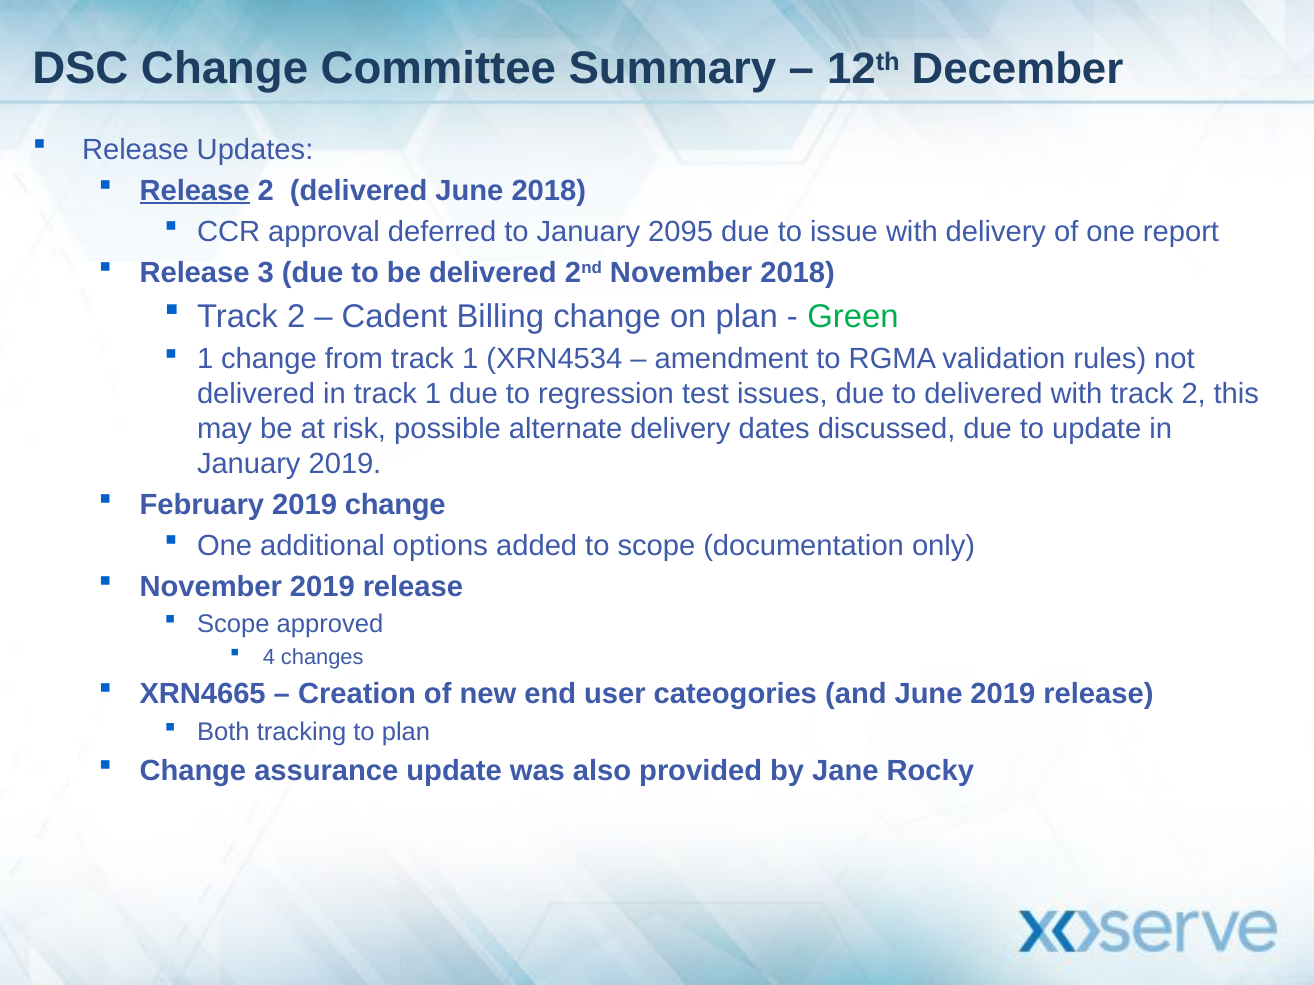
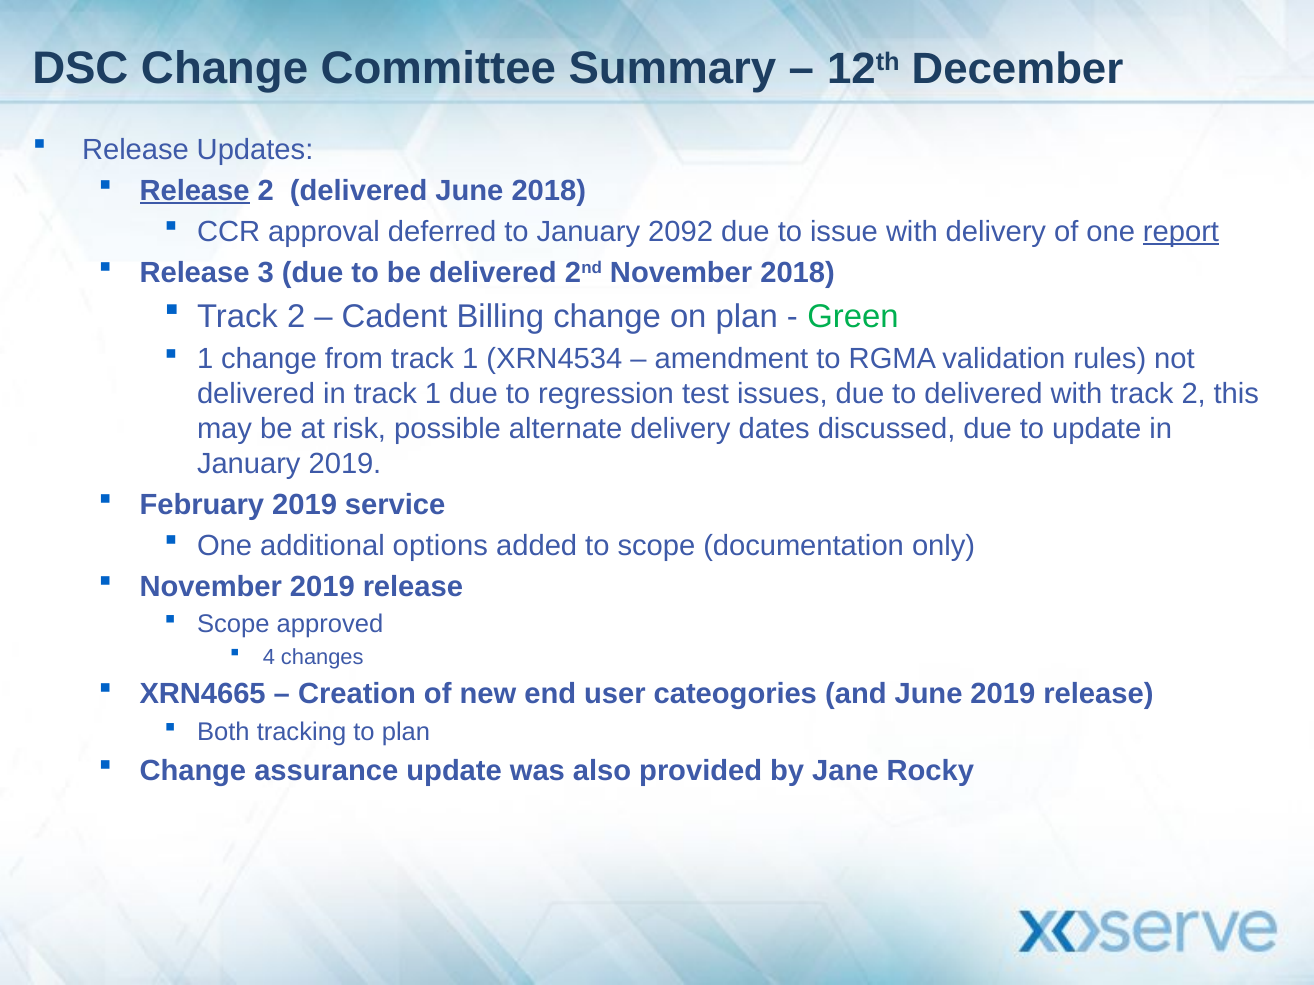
2095: 2095 -> 2092
report underline: none -> present
2019 change: change -> service
